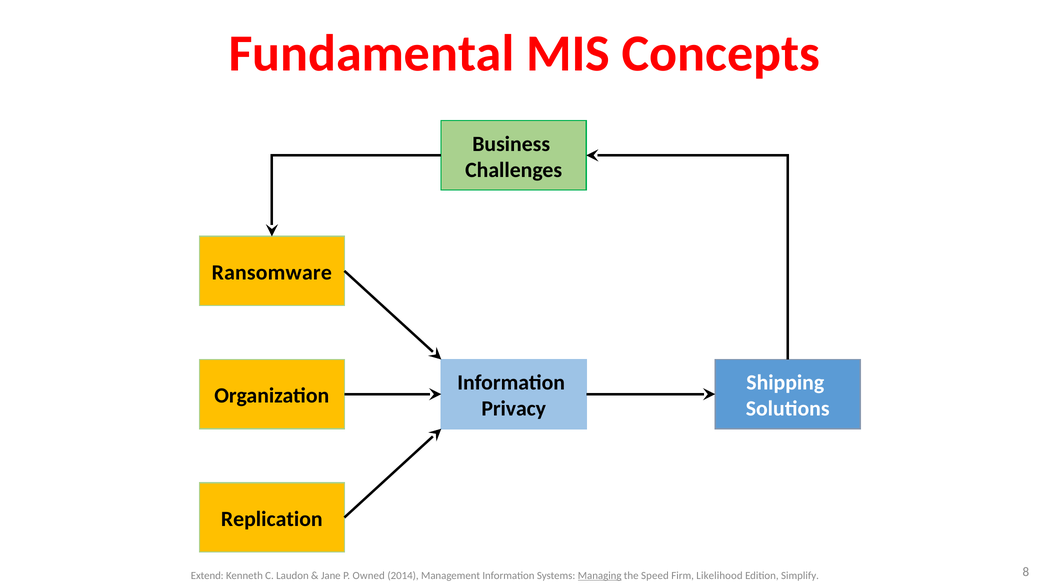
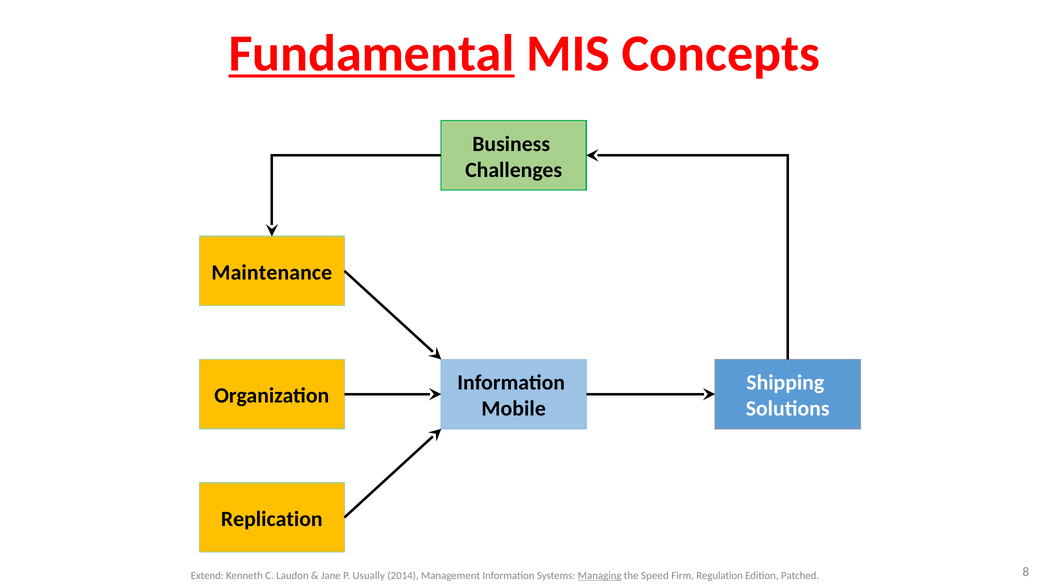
Fundamental underline: none -> present
Ransomware: Ransomware -> Maintenance
Privacy: Privacy -> Mobile
Owned: Owned -> Usually
Likelihood: Likelihood -> Regulation
Simplify: Simplify -> Patched
